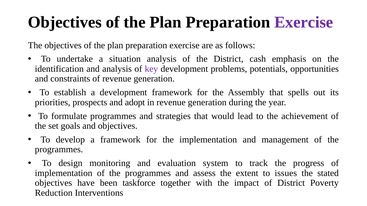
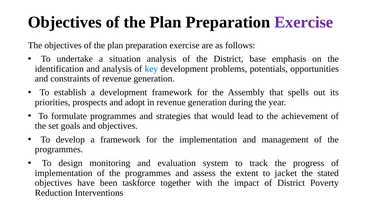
cash: cash -> base
key colour: purple -> blue
issues: issues -> jacket
